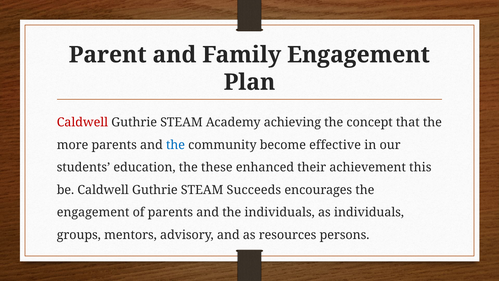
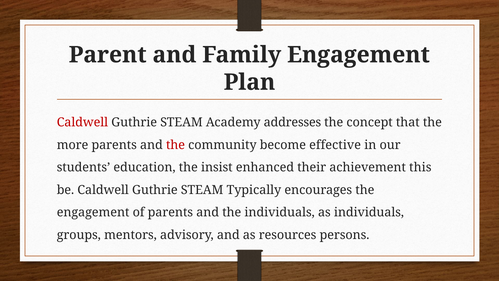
achieving: achieving -> addresses
the at (176, 145) colour: blue -> red
these: these -> insist
Succeeds: Succeeds -> Typically
